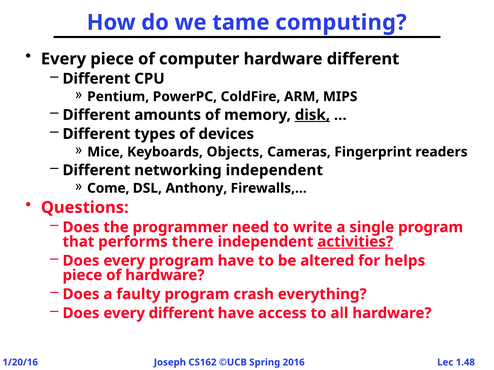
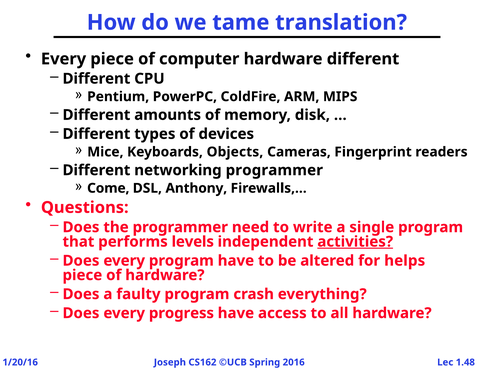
computing: computing -> translation
disk underline: present -> none
networking independent: independent -> programmer
there: there -> levels
every different: different -> progress
